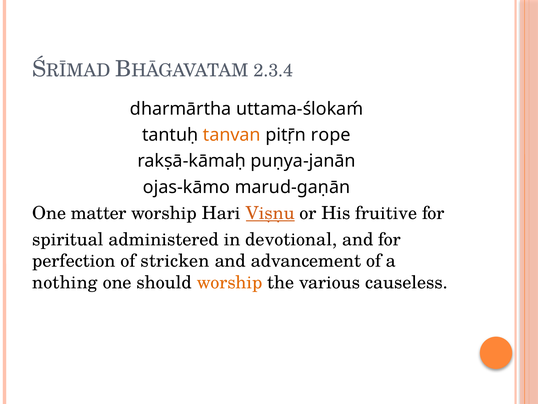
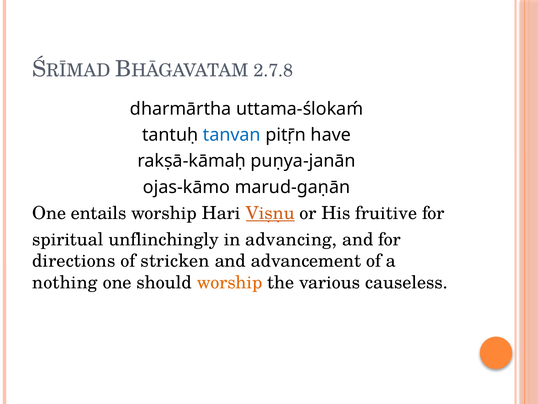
2.3.4: 2.3.4 -> 2.7.8
tanvan colour: orange -> blue
rope: rope -> have
matter: matter -> entails
administered: administered -> unflinchingly
devotional: devotional -> advancing
perfection: perfection -> directions
